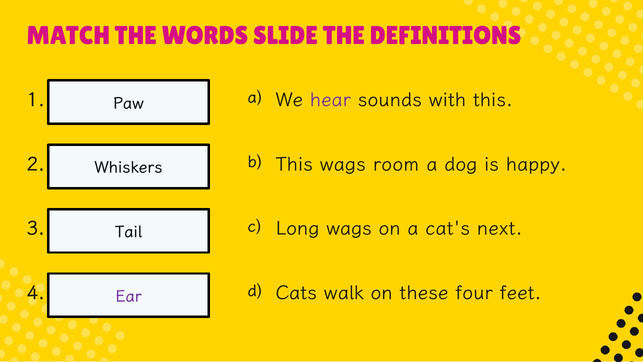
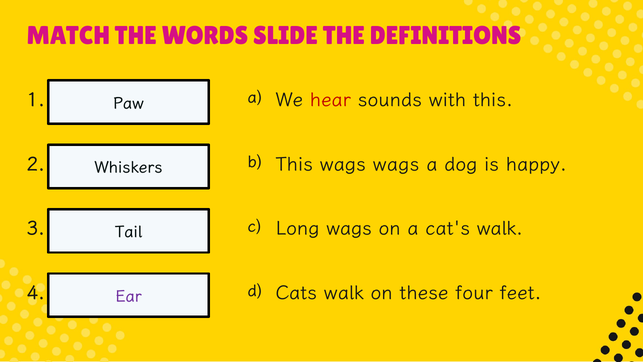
hear colour: purple -> red
wags room: room -> wags
cat's next: next -> walk
